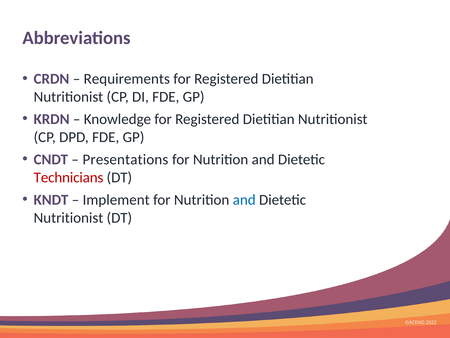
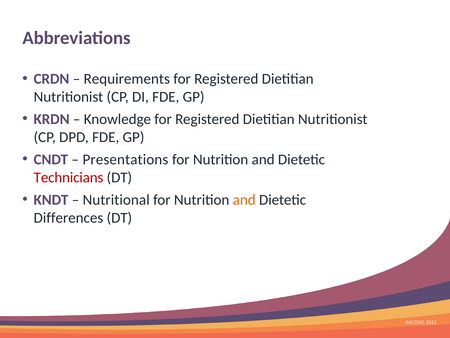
Implement: Implement -> Nutritional
and at (244, 199) colour: blue -> orange
Nutritionist at (68, 217): Nutritionist -> Differences
